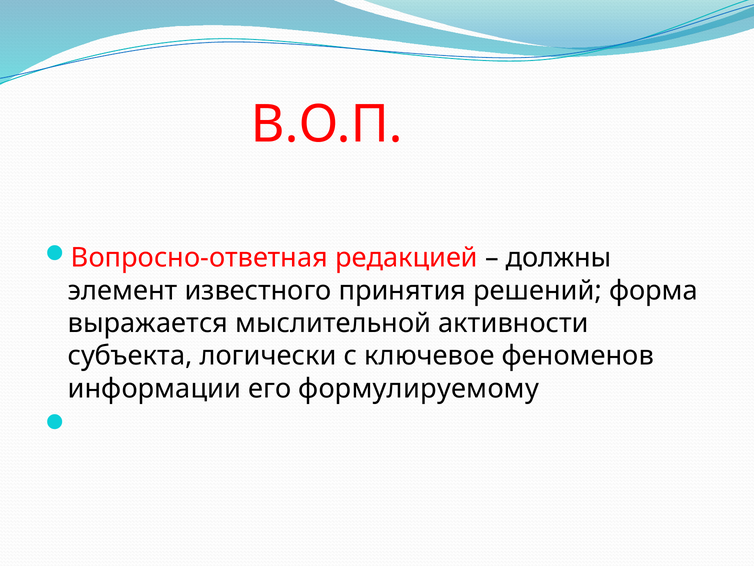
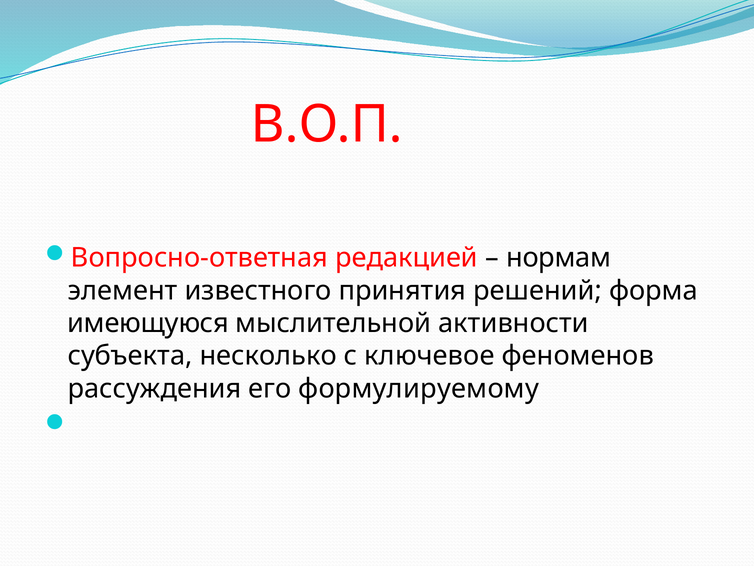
должны: должны -> нормам
выражается: выражается -> имеющуюся
логически: логически -> несколько
информации: информации -> рассуждения
